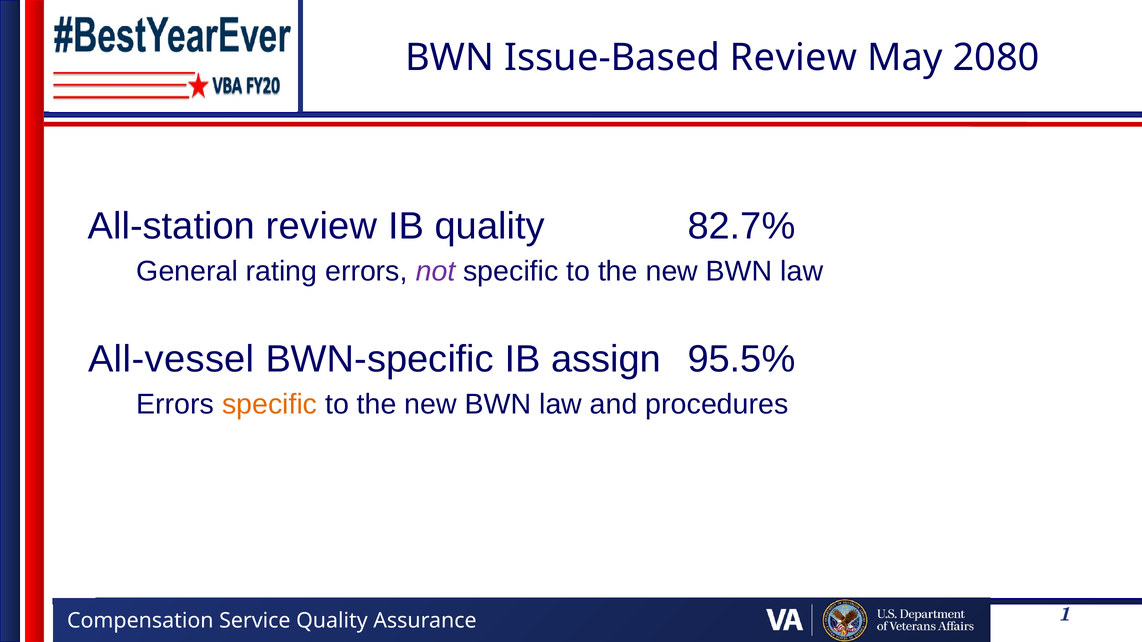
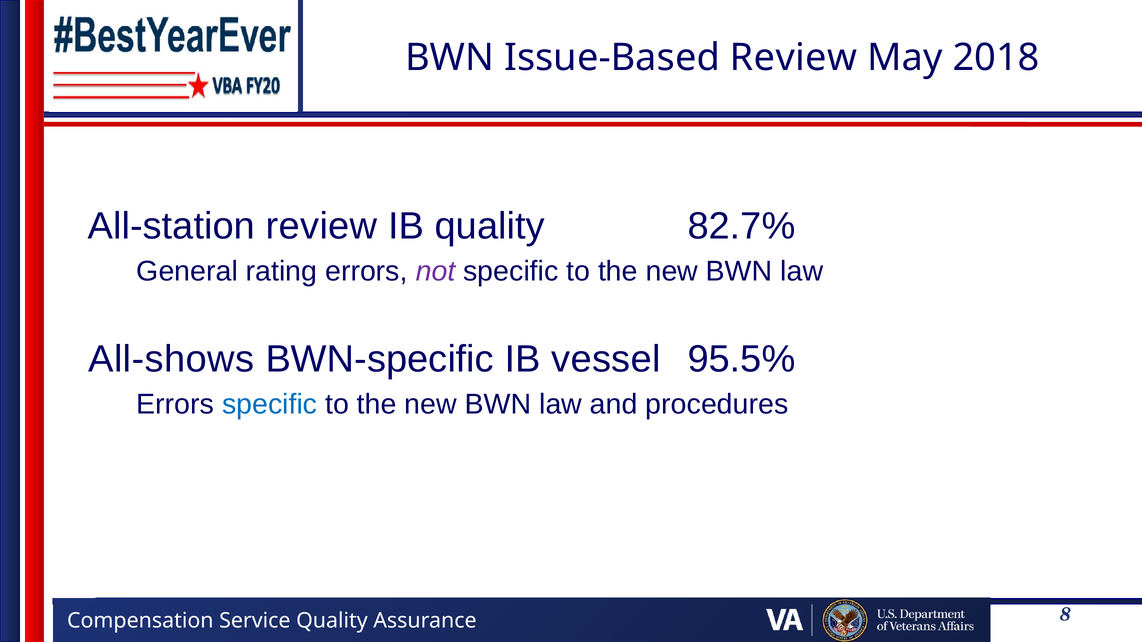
2080: 2080 -> 2018
All-vessel: All-vessel -> All-shows
assign: assign -> vessel
specific at (270, 405) colour: orange -> blue
1: 1 -> 8
